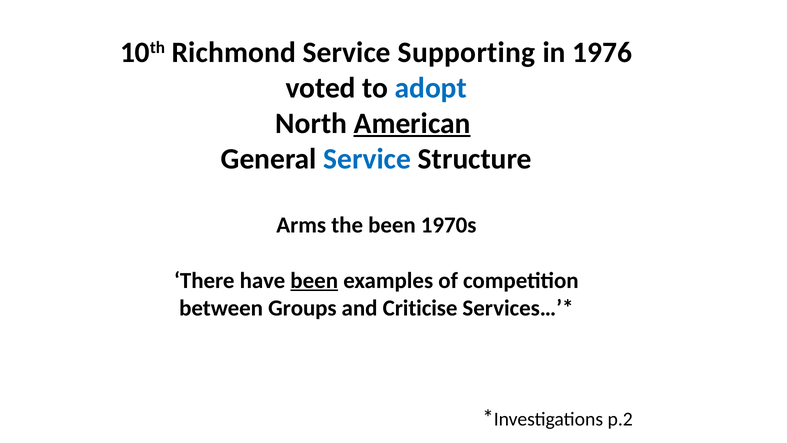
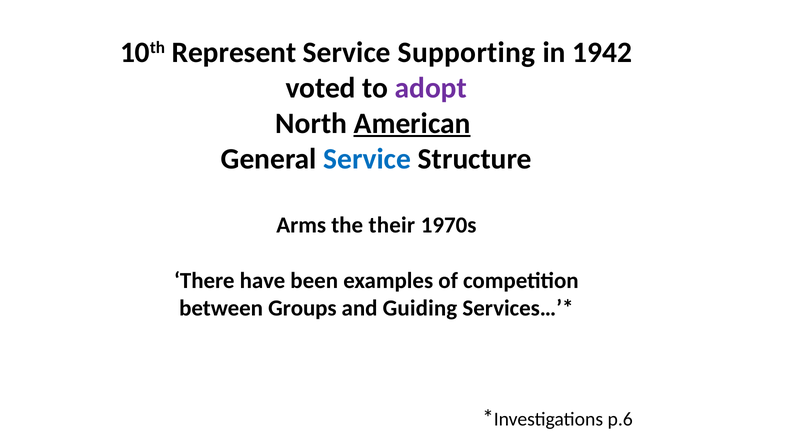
Richmond: Richmond -> Represent
1976: 1976 -> 1942
adopt colour: blue -> purple
the been: been -> their
been at (314, 280) underline: present -> none
Criticise: Criticise -> Guiding
p.2: p.2 -> p.6
